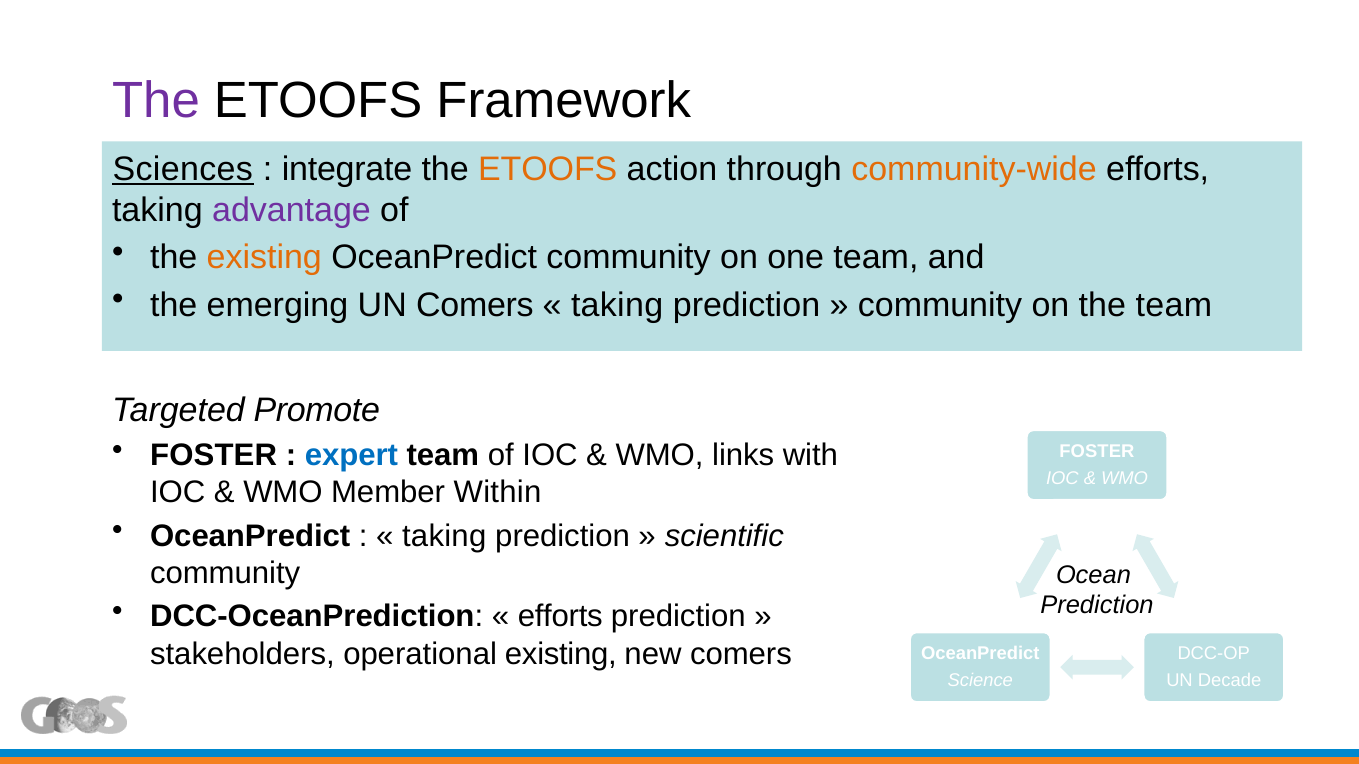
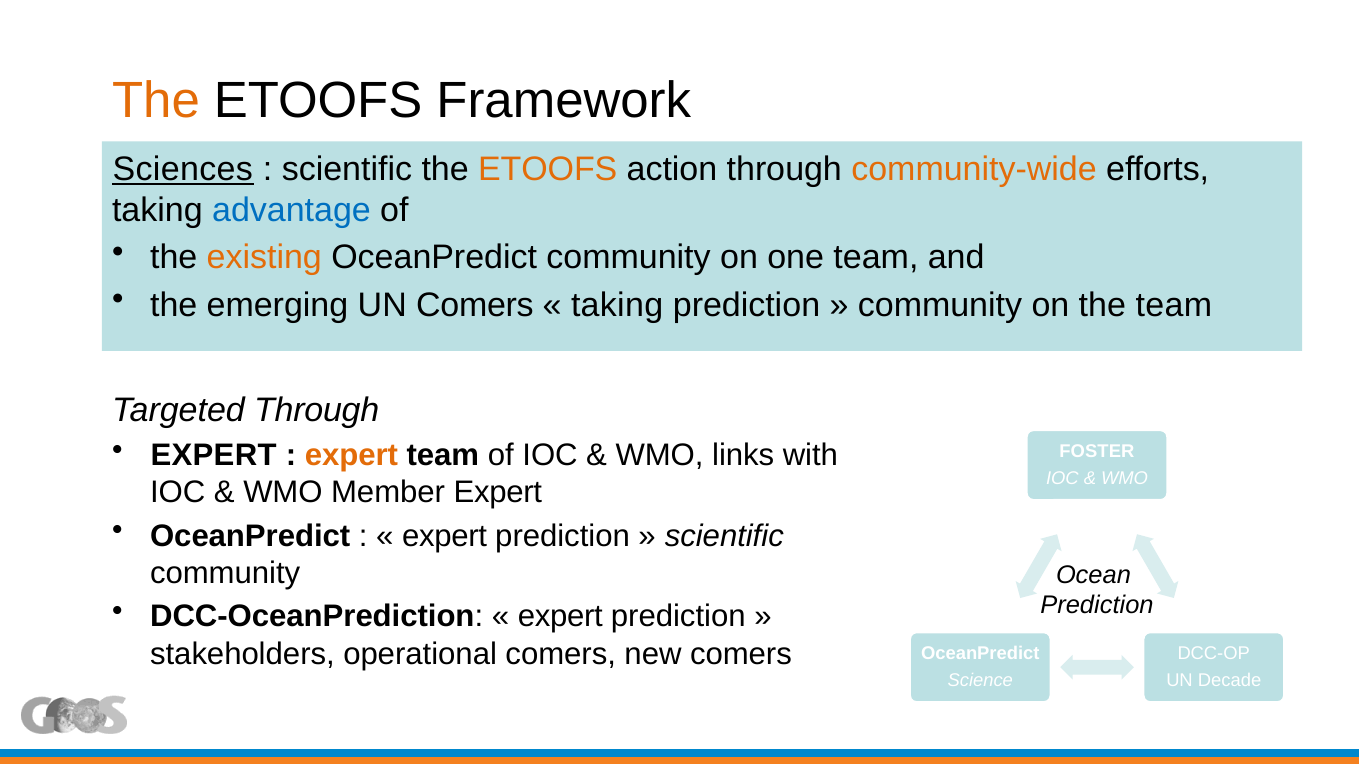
The at (156, 101) colour: purple -> orange
integrate at (347, 169): integrate -> scientific
advantage colour: purple -> blue
Targeted Promote: Promote -> Through
FOSTER at (214, 455): FOSTER -> EXPERT
expert at (351, 455) colour: blue -> orange
Member Within: Within -> Expert
taking at (444, 536): taking -> expert
efforts at (560, 617): efforts -> expert
operational existing: existing -> comers
